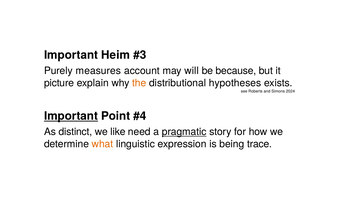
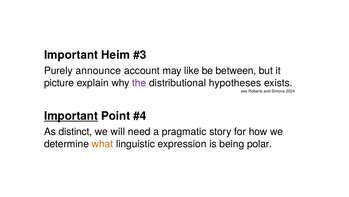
measures: measures -> announce
will: will -> like
because: because -> between
the colour: orange -> purple
like: like -> will
pragmatic underline: present -> none
trace: trace -> polar
